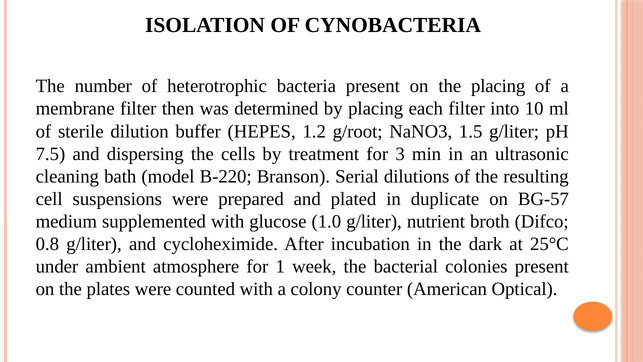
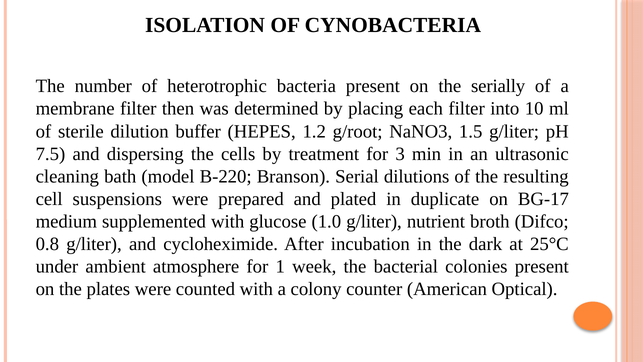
the placing: placing -> serially
BG-57: BG-57 -> BG-17
